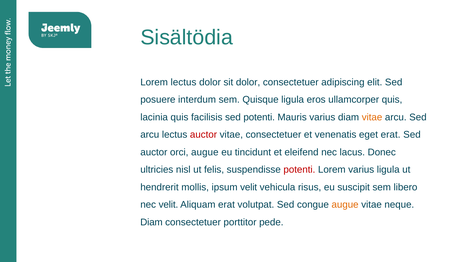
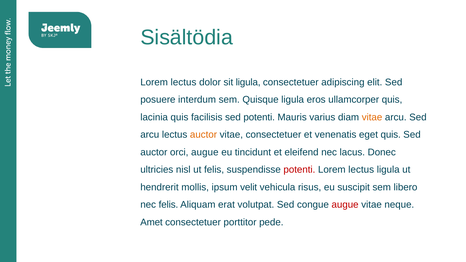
sit dolor: dolor -> ligula
auctor at (204, 135) colour: red -> orange
eget erat: erat -> quis
varius at (361, 170): varius -> lectus
nec velit: velit -> felis
augue at (345, 205) colour: orange -> red
Diam at (151, 222): Diam -> Amet
